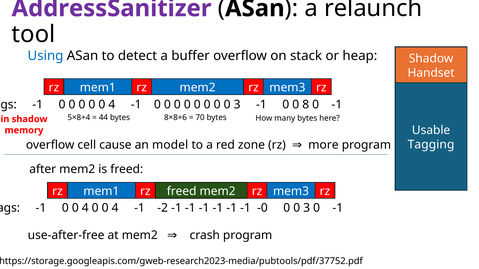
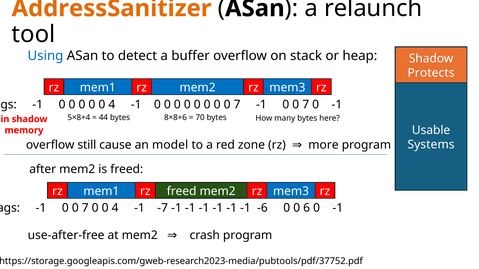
AddressSanitizer colour: purple -> orange
Handset: Handset -> Protects
0 0 0 3: 3 -> 7
8 at (306, 105): 8 -> 7
Tagging: Tagging -> Systems
cell: cell -> still
4 at (85, 208): 4 -> 7
-2: -2 -> -7
-0: -0 -> -6
3 at (307, 208): 3 -> 6
